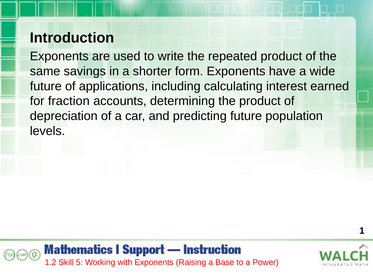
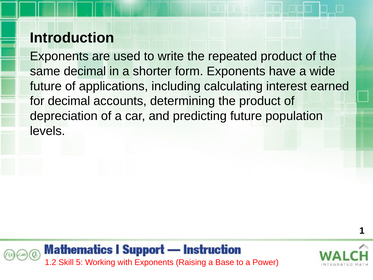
same savings: savings -> decimal
for fraction: fraction -> decimal
